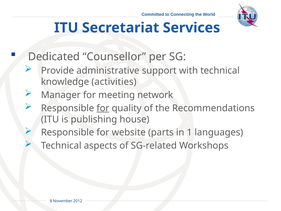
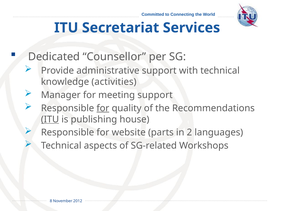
meeting network: network -> support
ITU at (50, 119) underline: none -> present
1: 1 -> 2
